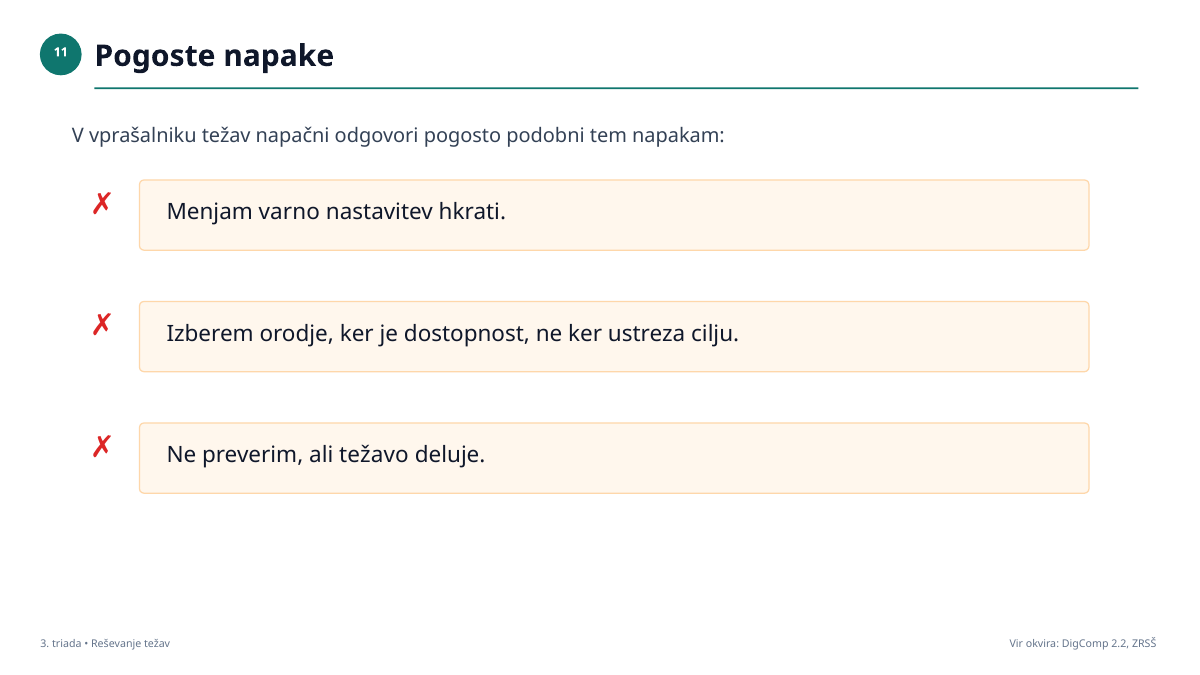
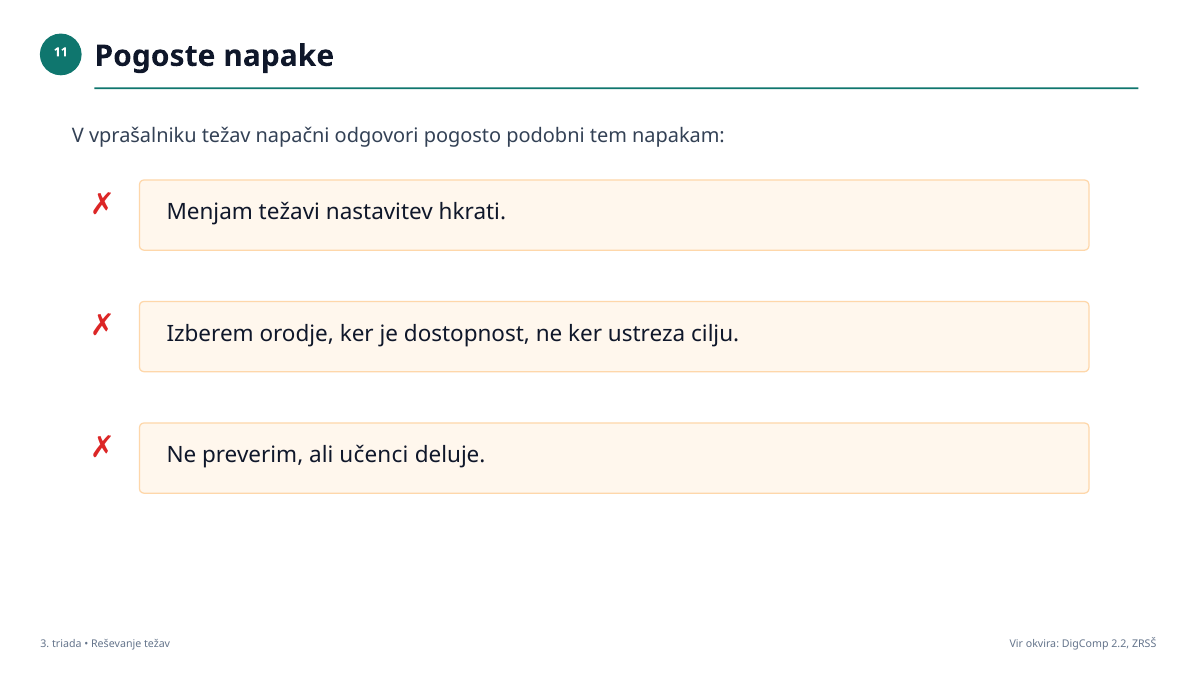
varno: varno -> težavi
težavo: težavo -> učenci
